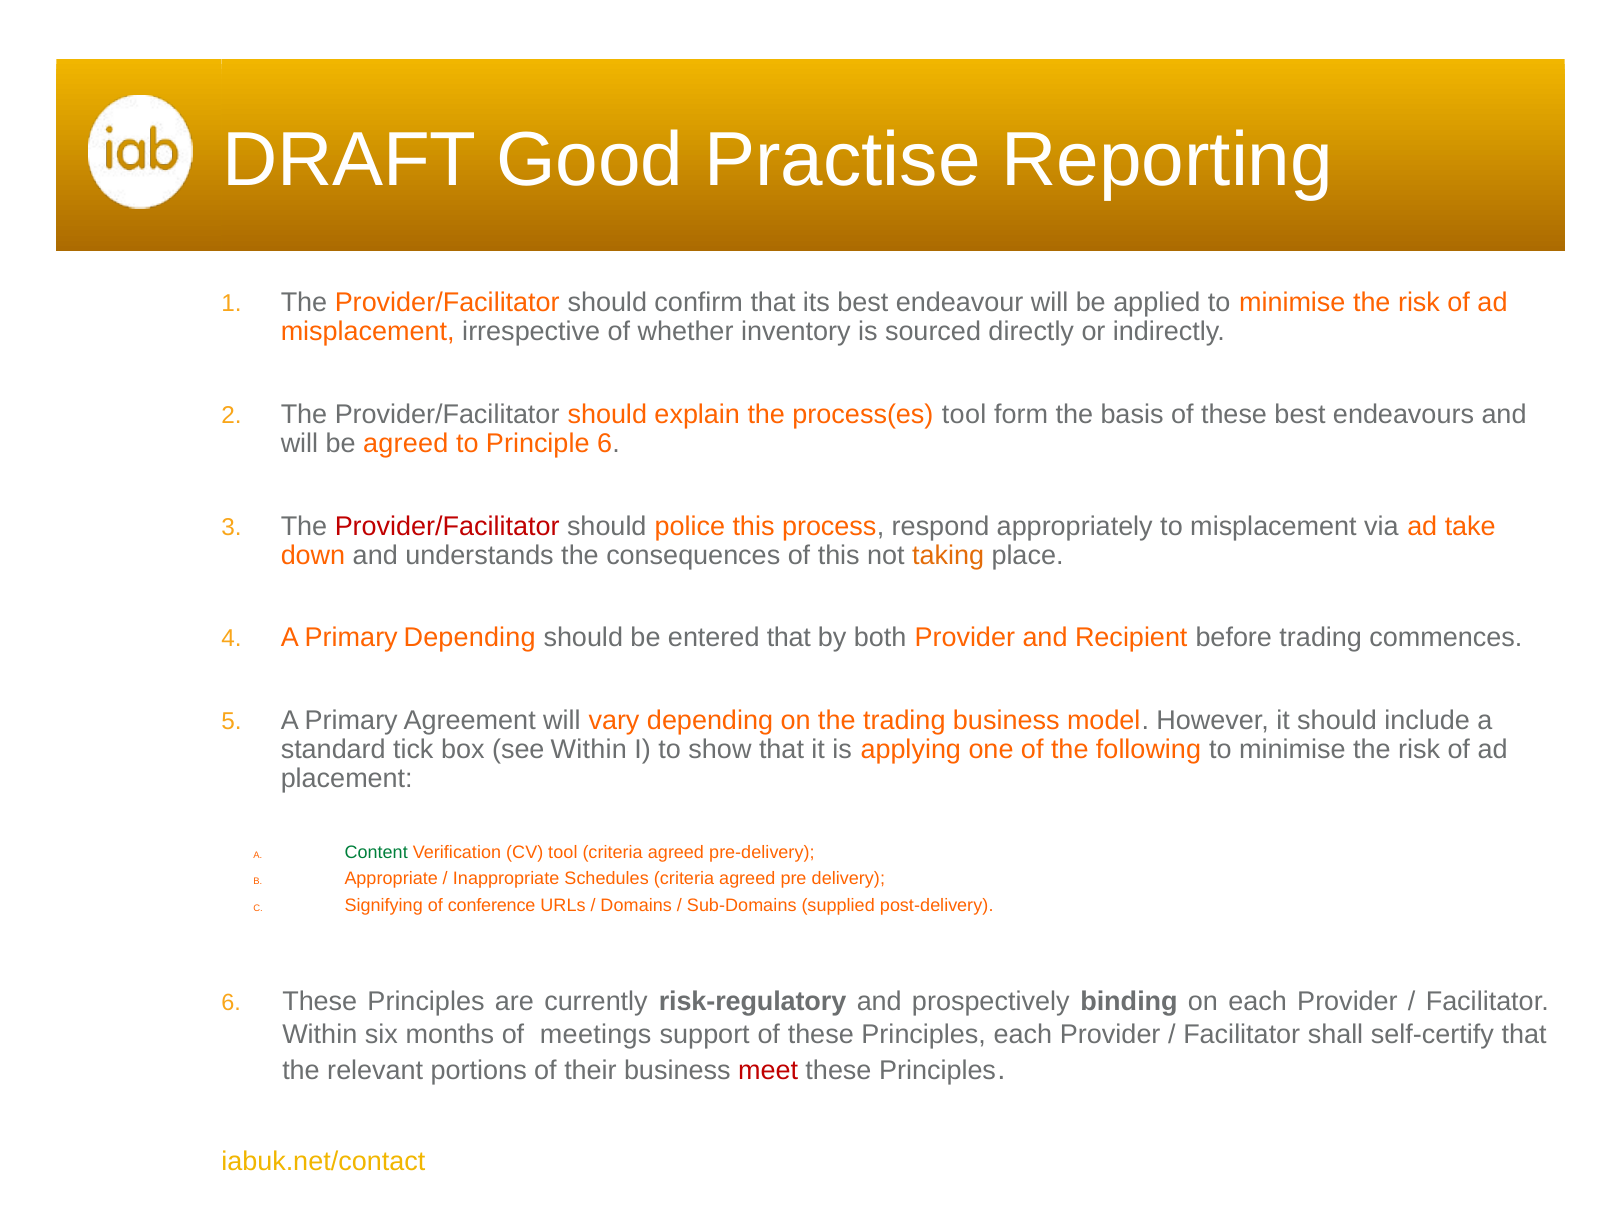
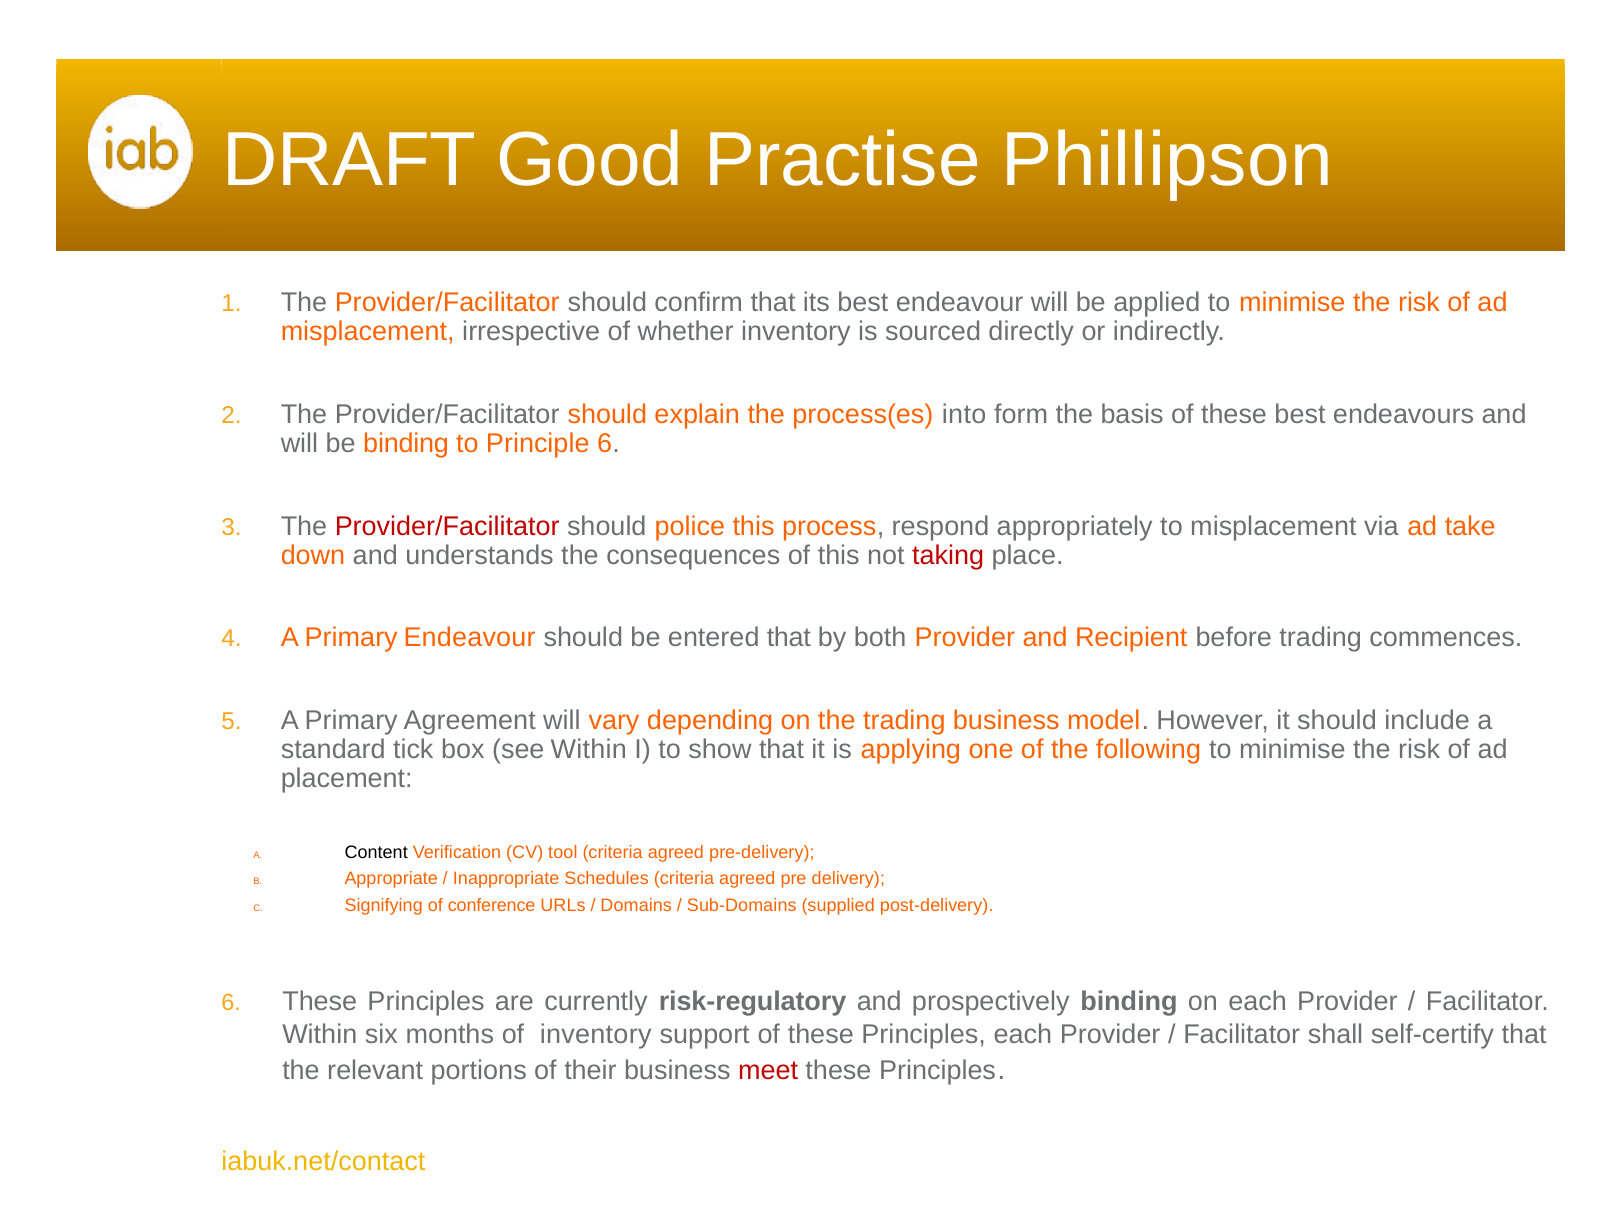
Reporting: Reporting -> Phillipson
process(es tool: tool -> into
be agreed: agreed -> binding
taking colour: orange -> red
Primary Depending: Depending -> Endeavour
Content colour: green -> black
of meetings: meetings -> inventory
